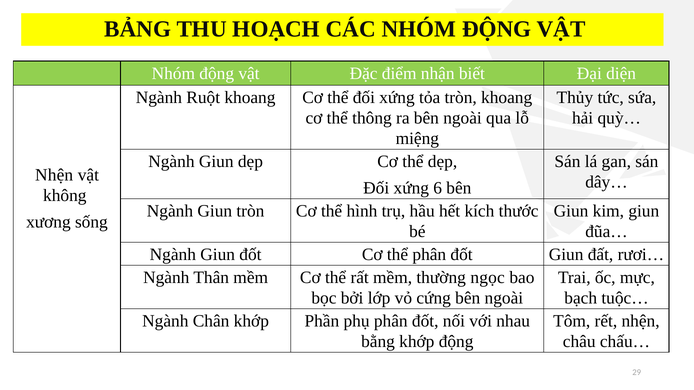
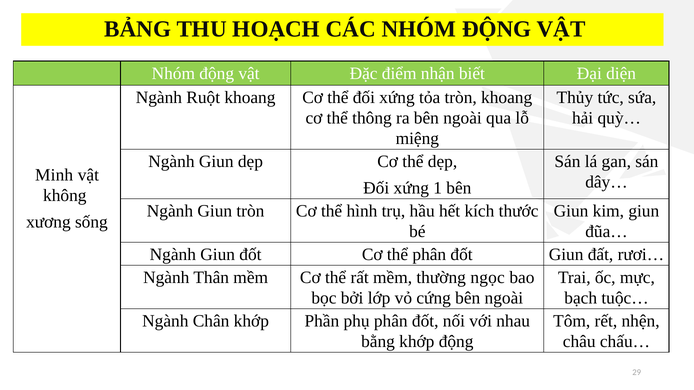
Nhện at (54, 175): Nhện -> Minh
6: 6 -> 1
